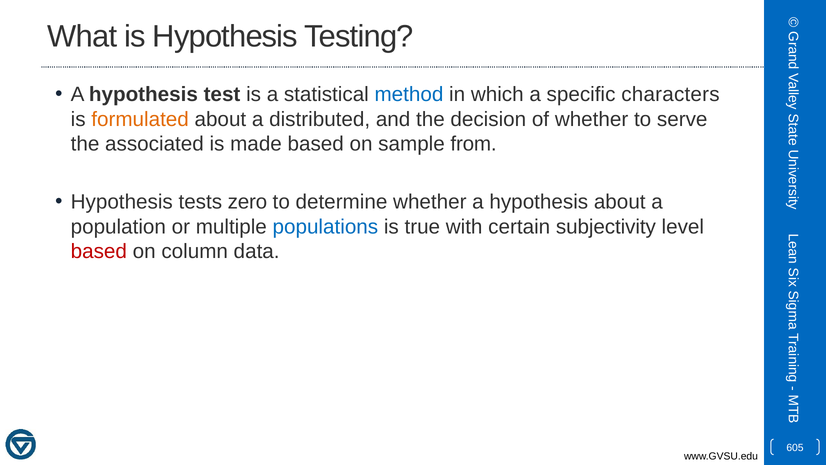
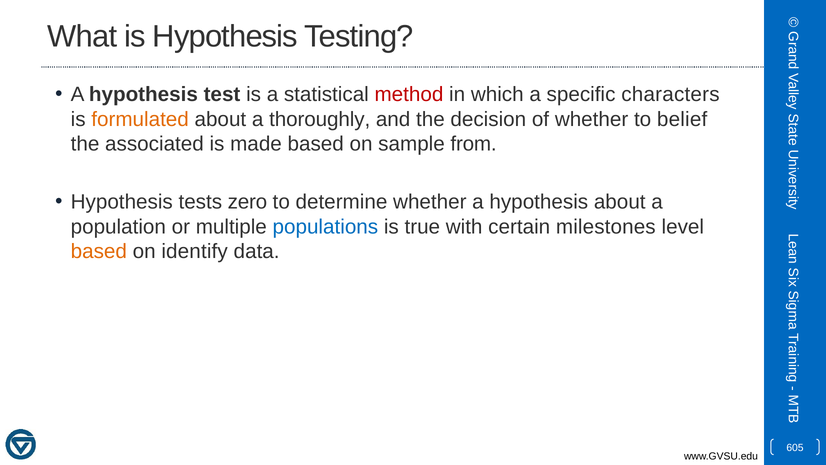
method colour: blue -> red
distributed: distributed -> thoroughly
serve: serve -> belief
subjectivity: subjectivity -> milestones
based at (99, 251) colour: red -> orange
column: column -> identify
